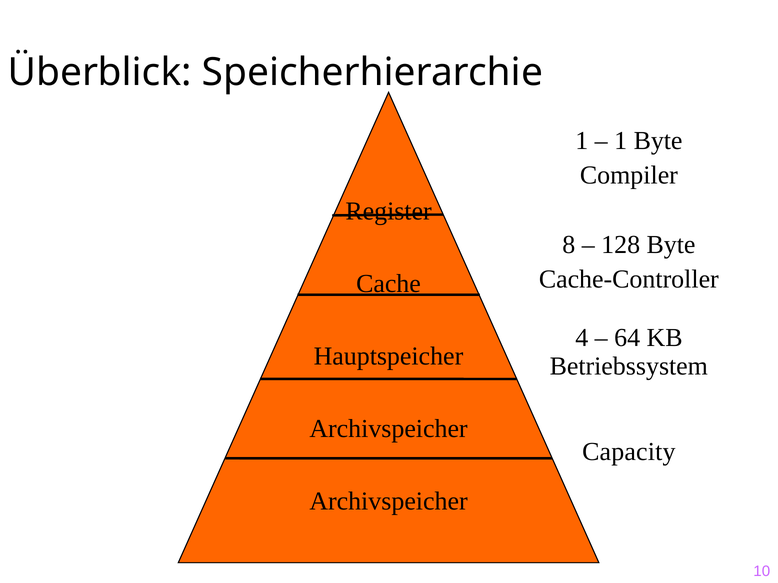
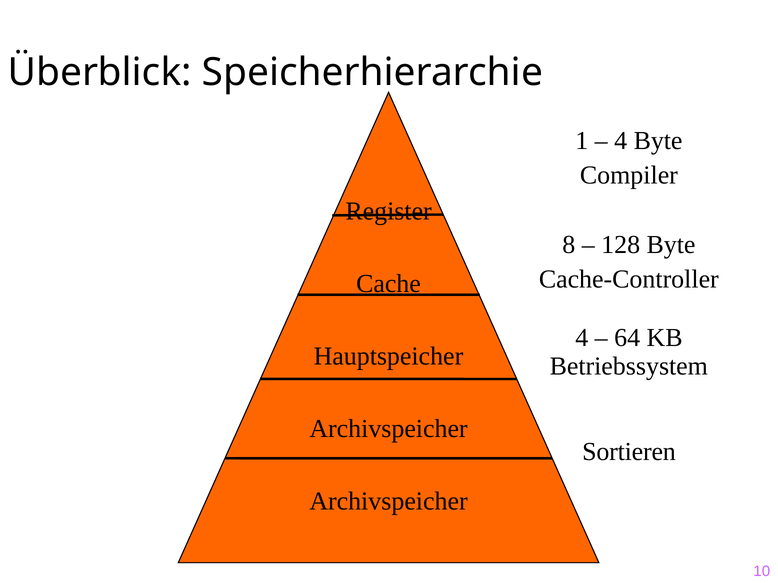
1 at (621, 141): 1 -> 4
Capacity: Capacity -> Sortieren
